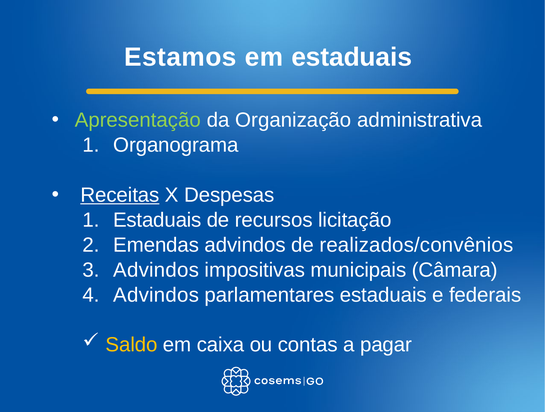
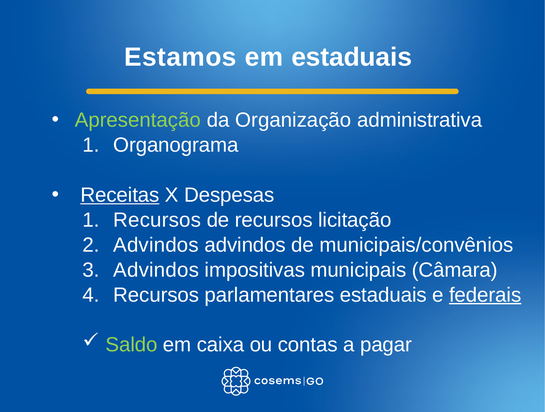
Estaduais at (157, 220): Estaduais -> Recursos
Emendas at (156, 245): Emendas -> Advindos
realizados/convênios: realizados/convênios -> municipais/convênios
Advindos at (156, 295): Advindos -> Recursos
federais underline: none -> present
Saldo colour: yellow -> light green
